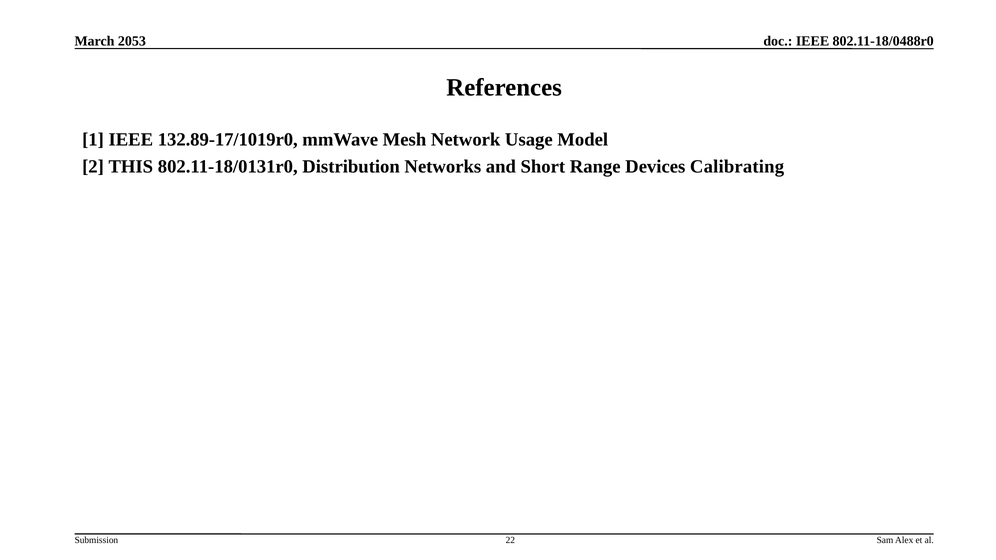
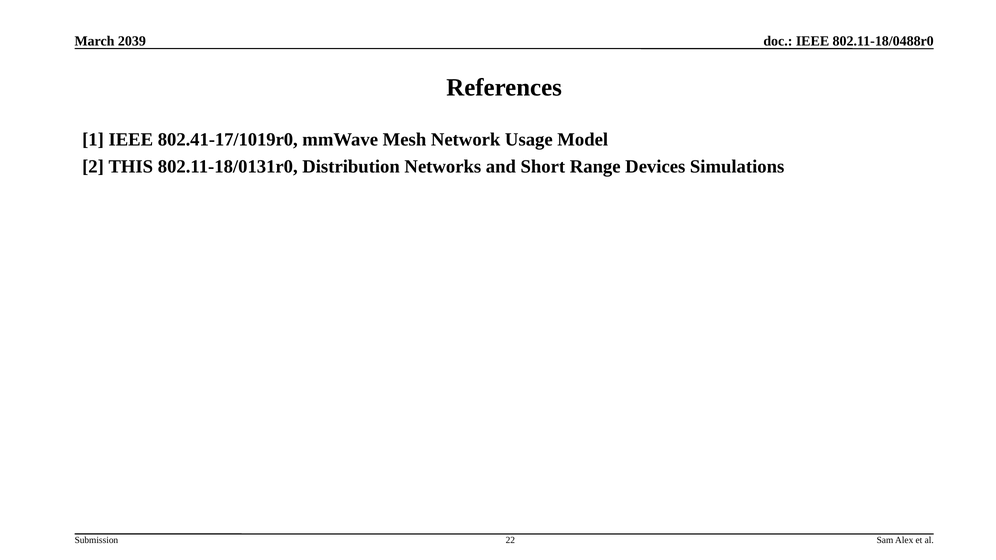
2053: 2053 -> 2039
132.89-17/1019r0: 132.89-17/1019r0 -> 802.41-17/1019r0
Calibrating: Calibrating -> Simulations
